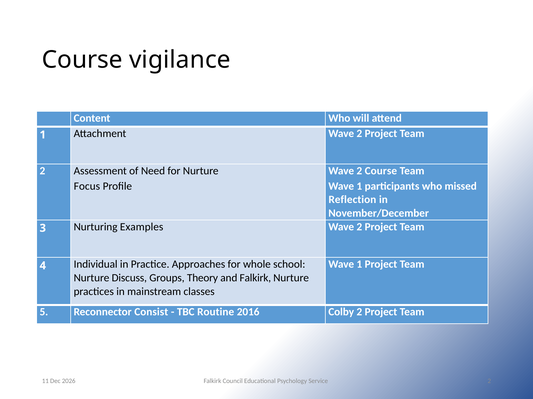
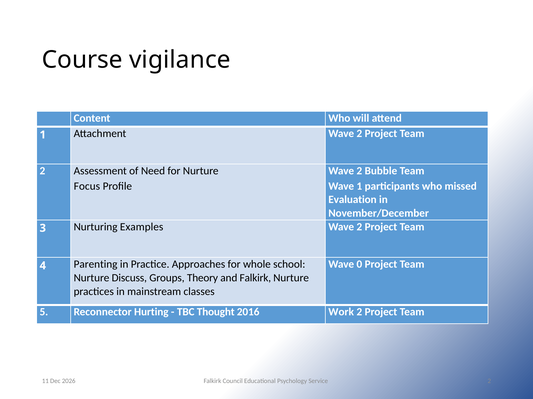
Wave 2 Course: Course -> Bubble
Reflection: Reflection -> Evaluation
1 at (359, 265): 1 -> 0
Individual: Individual -> Parenting
Consist: Consist -> Hurting
Routine: Routine -> Thought
Colby: Colby -> Work
